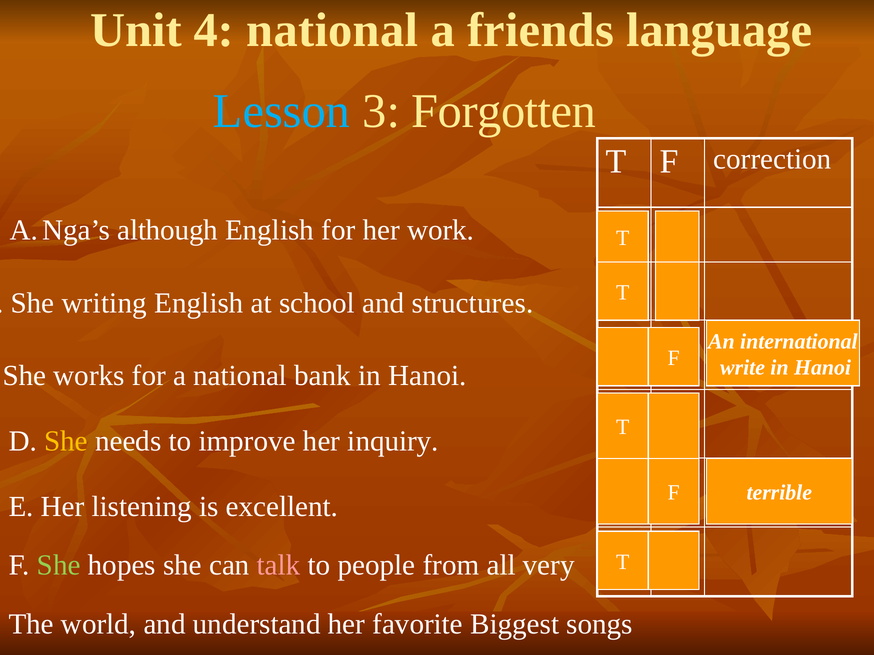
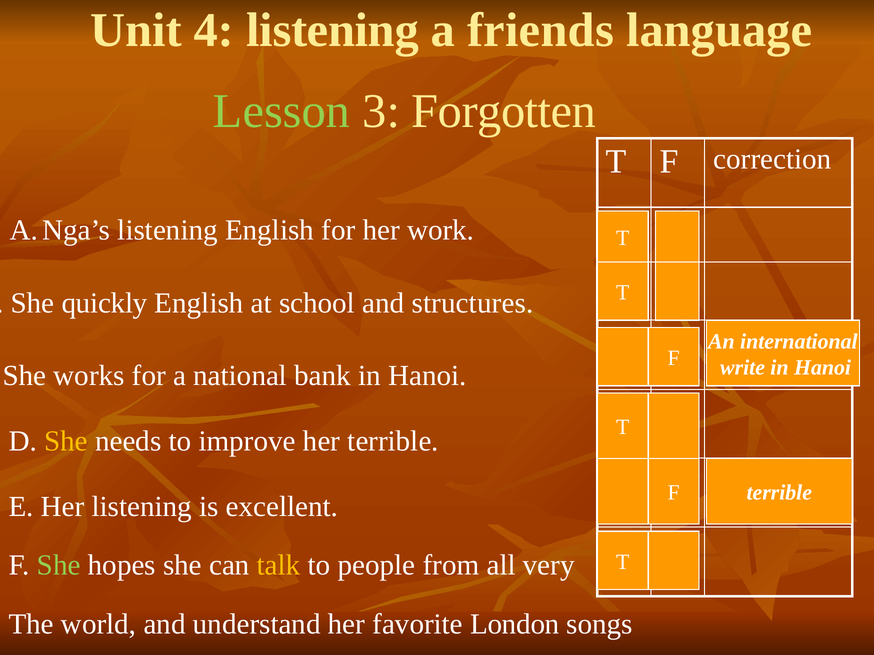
4 national: national -> listening
Lesson colour: light blue -> light green
although at (168, 230): although -> listening
writing: writing -> quickly
her inquiry: inquiry -> terrible
talk colour: pink -> yellow
Biggest: Biggest -> London
